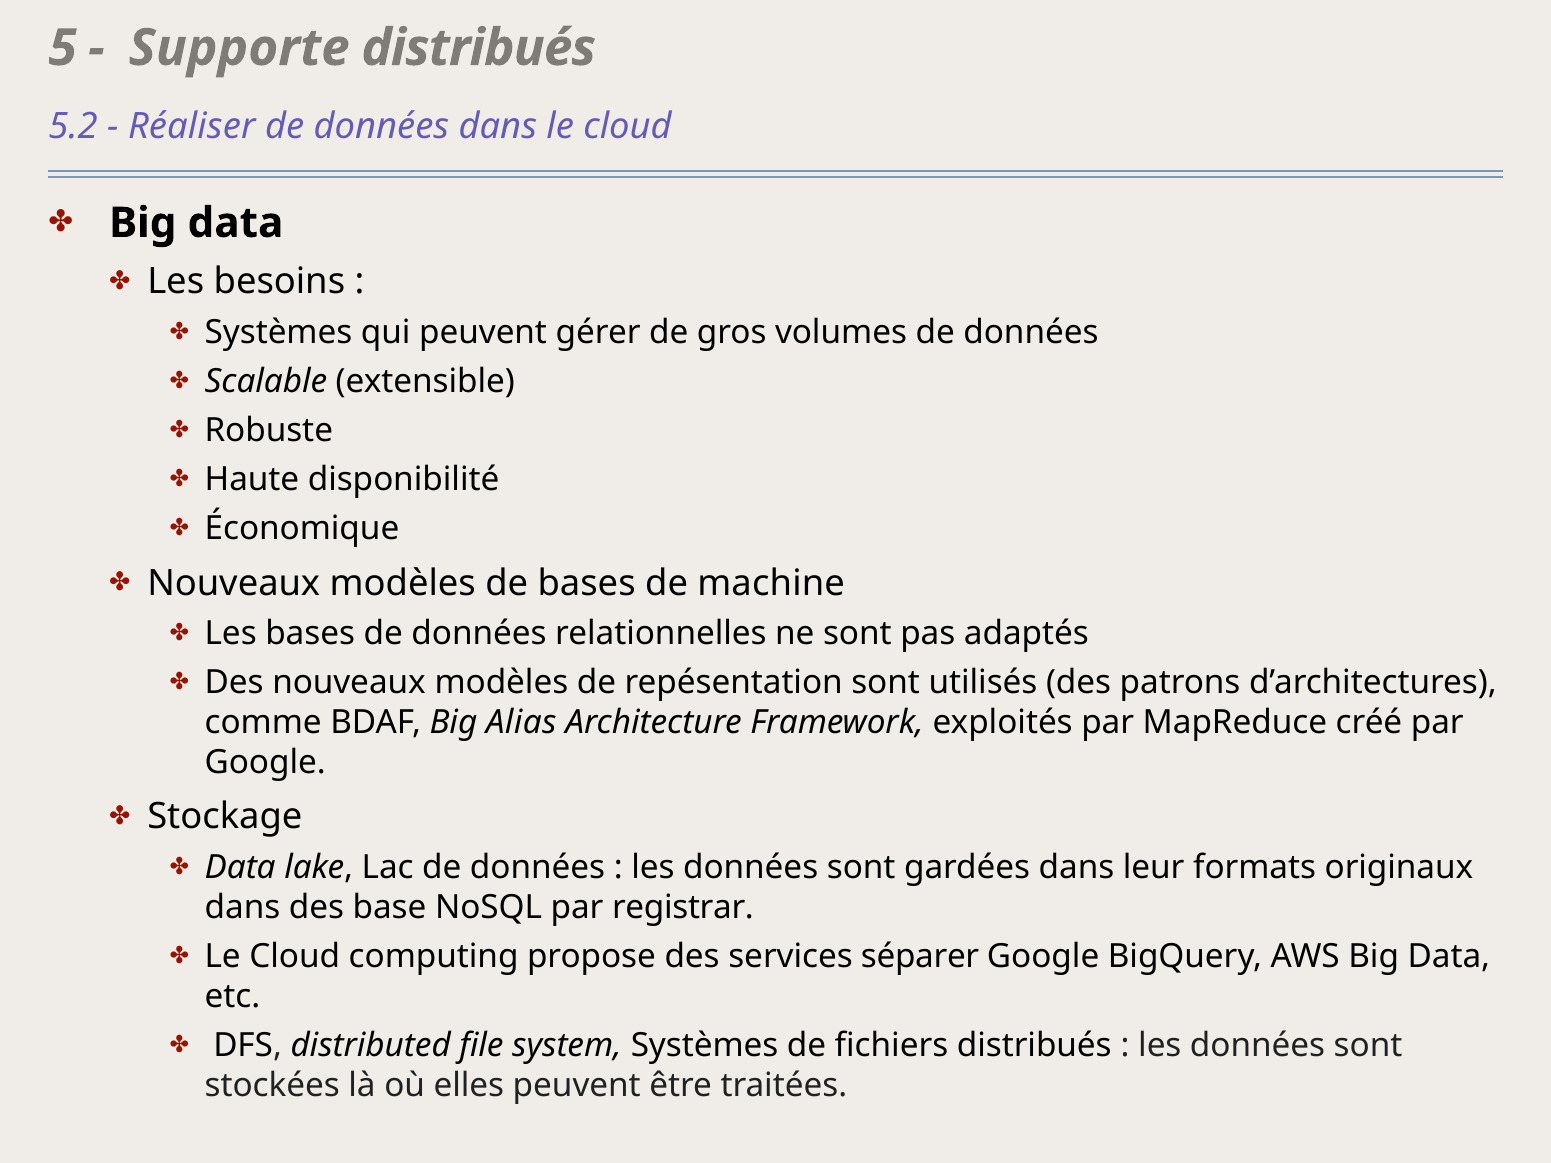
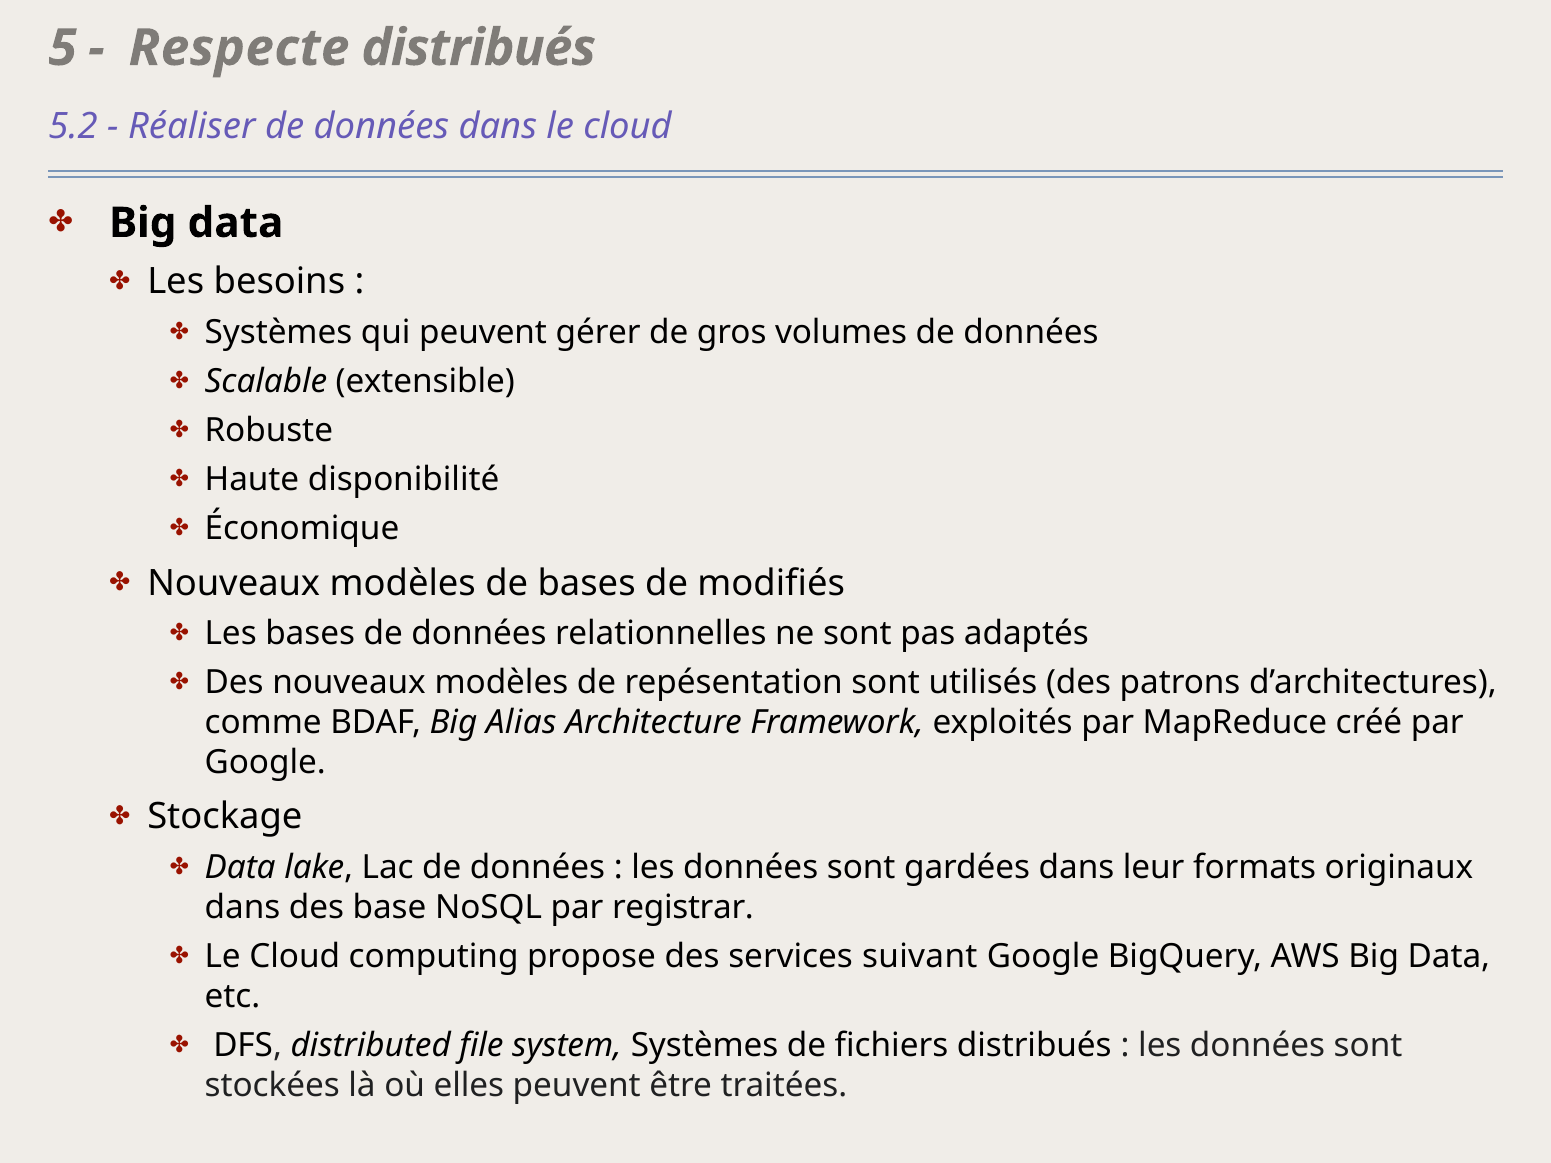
Supporte: Supporte -> Respecte
machine: machine -> modifiés
séparer: séparer -> suivant
